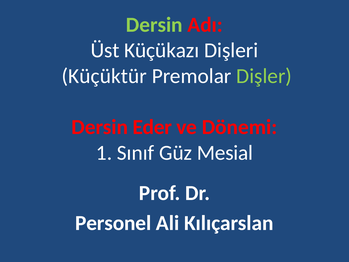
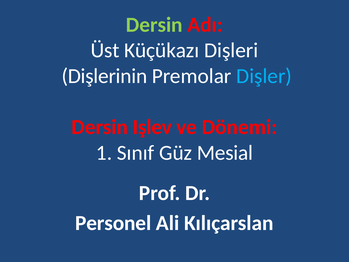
Küçüktür: Küçüktür -> Dişlerinin
Dişler colour: light green -> light blue
Eder: Eder -> Işlev
